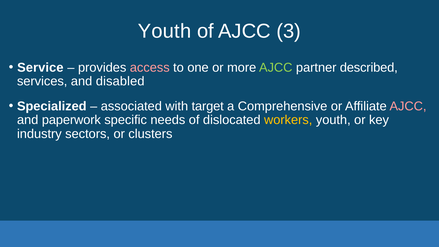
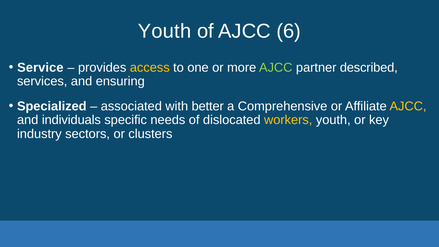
3: 3 -> 6
access colour: pink -> yellow
disabled: disabled -> ensuring
target: target -> better
AJCC at (408, 106) colour: pink -> yellow
paperwork: paperwork -> individuals
